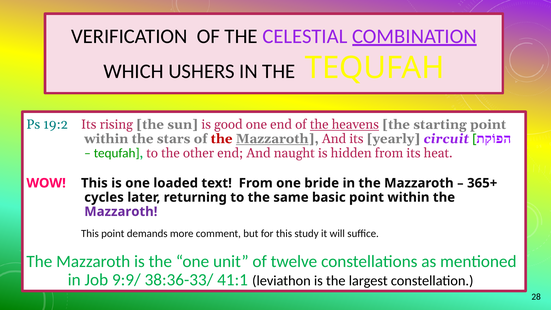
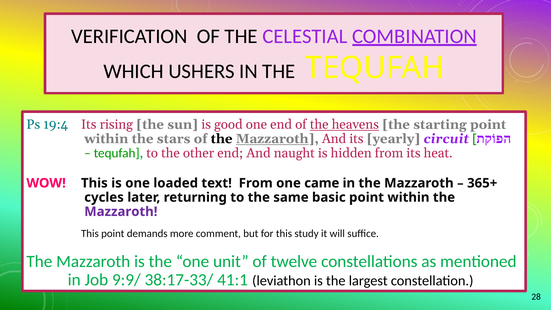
19:2: 19:2 -> 19:4
the at (222, 139) colour: red -> black
bride: bride -> came
38:36-33/: 38:36-33/ -> 38:17-33/
